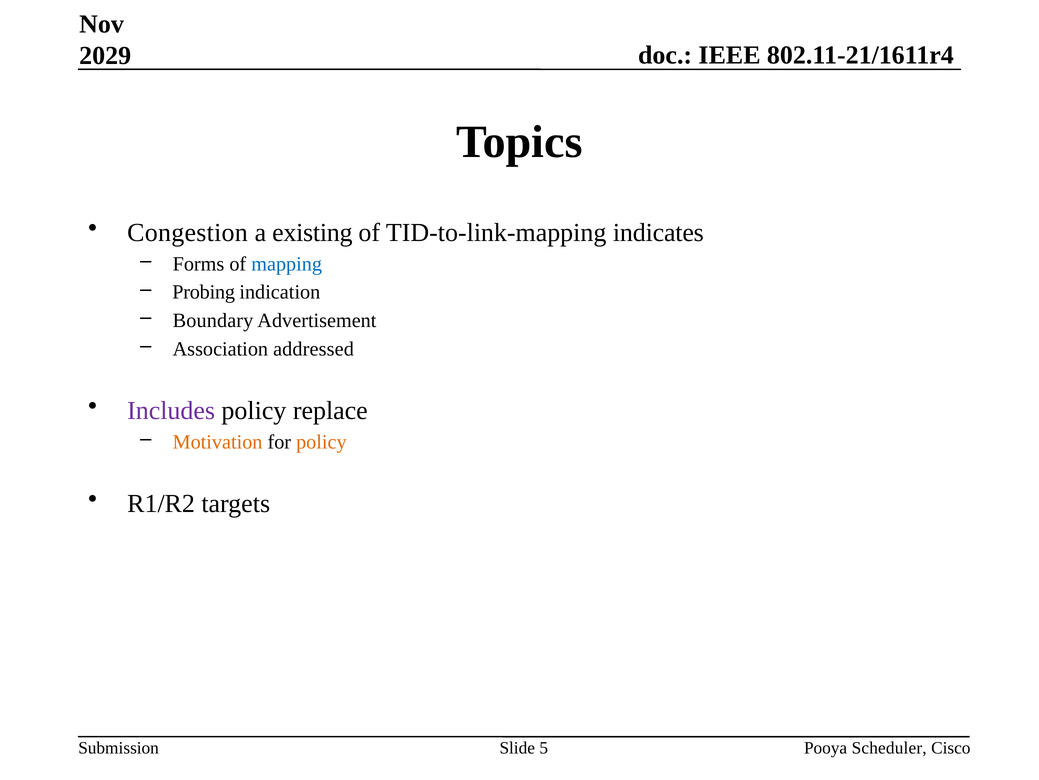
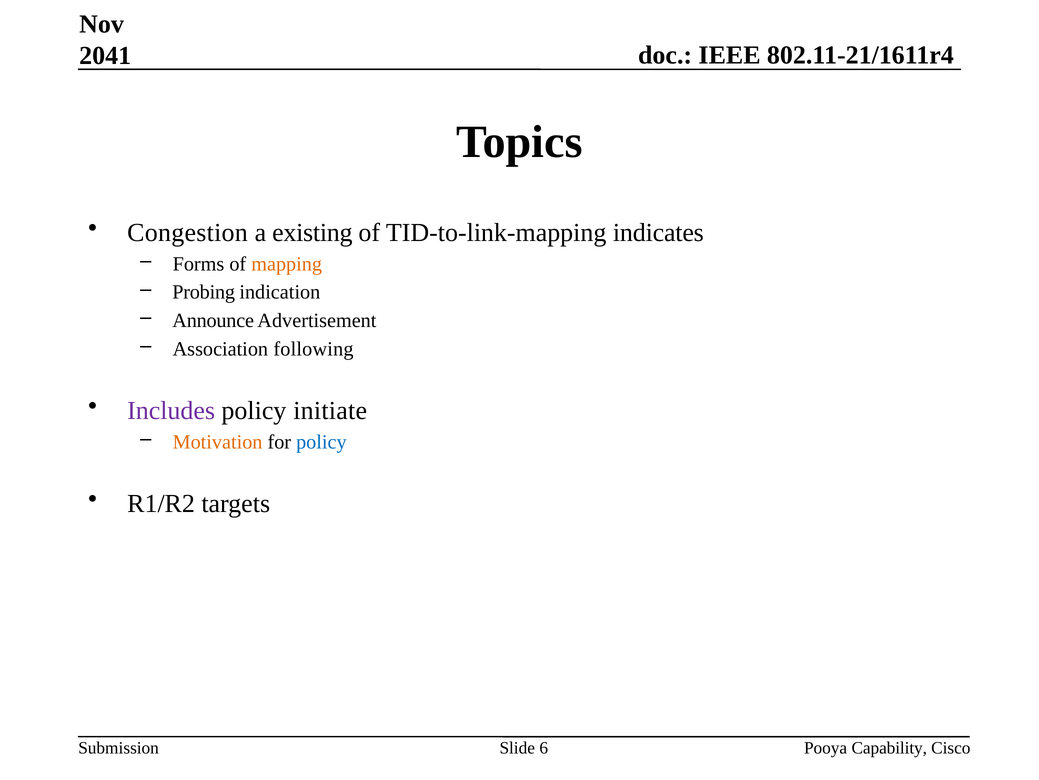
2029: 2029 -> 2041
mapping colour: blue -> orange
Boundary: Boundary -> Announce
addressed: addressed -> following
replace: replace -> initiate
policy at (321, 442) colour: orange -> blue
5: 5 -> 6
Scheduler: Scheduler -> Capability
